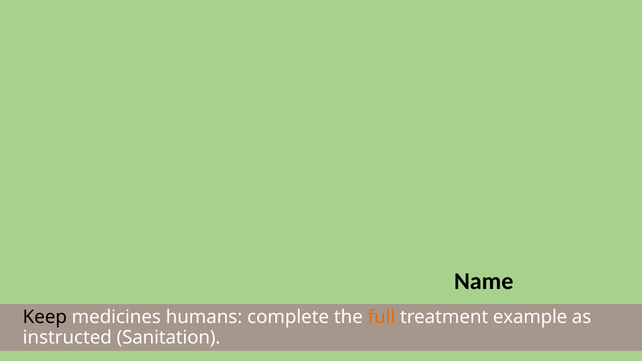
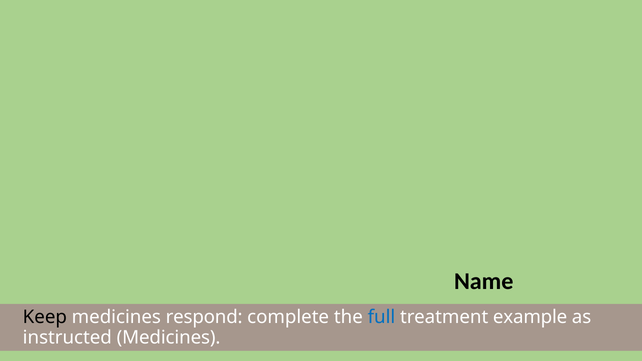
humans: humans -> respond
full colour: orange -> blue
instructed Sanitation: Sanitation -> Medicines
